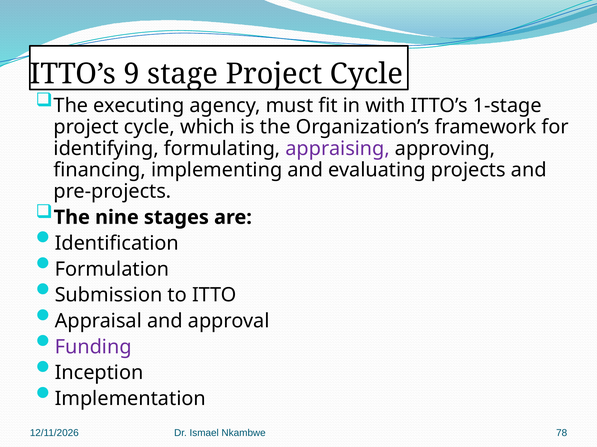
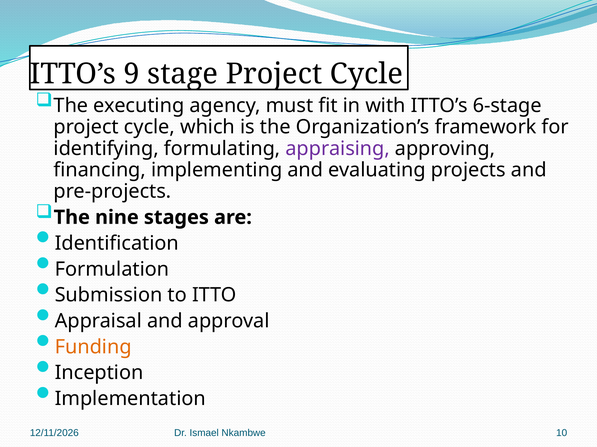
1-stage: 1-stage -> 6-stage
Funding colour: purple -> orange
78: 78 -> 10
